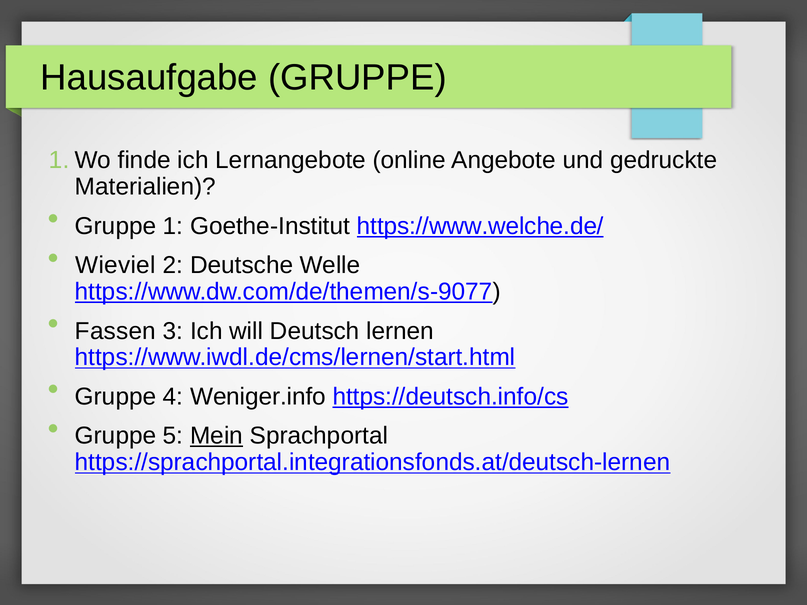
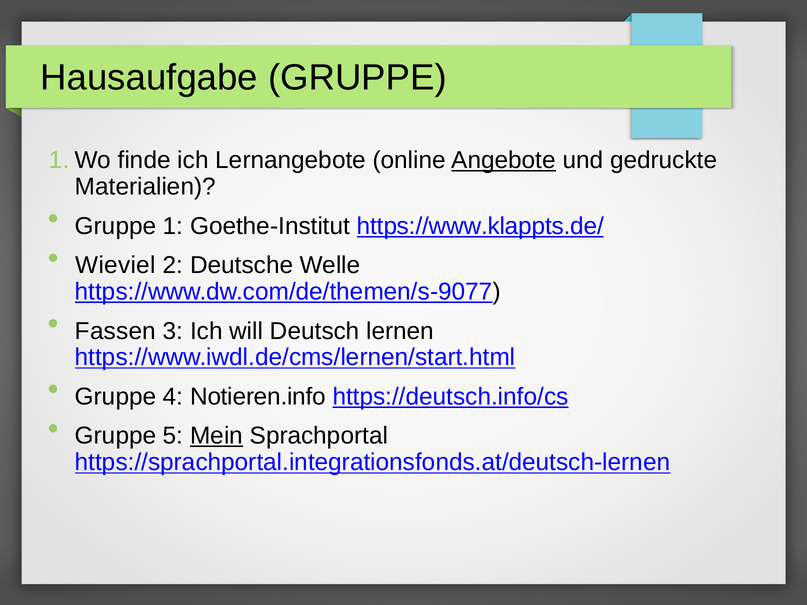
Angebote underline: none -> present
https://www.welche.de/: https://www.welche.de/ -> https://www.klappts.de/
Weniger.info: Weniger.info -> Notieren.info
